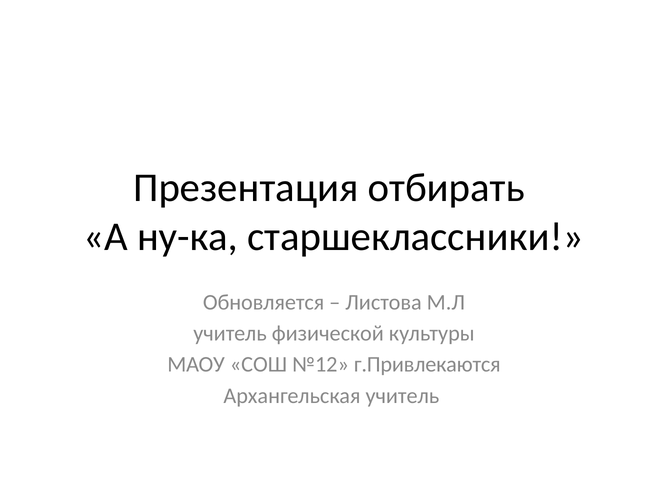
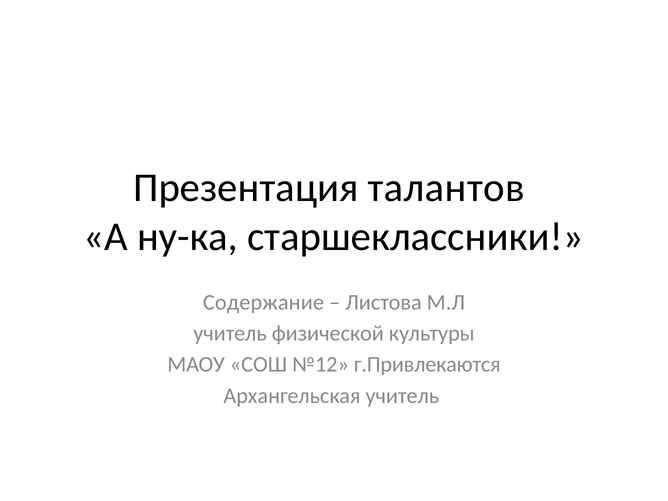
отбирать: отбирать -> талантов
Обновляется: Обновляется -> Содержание
